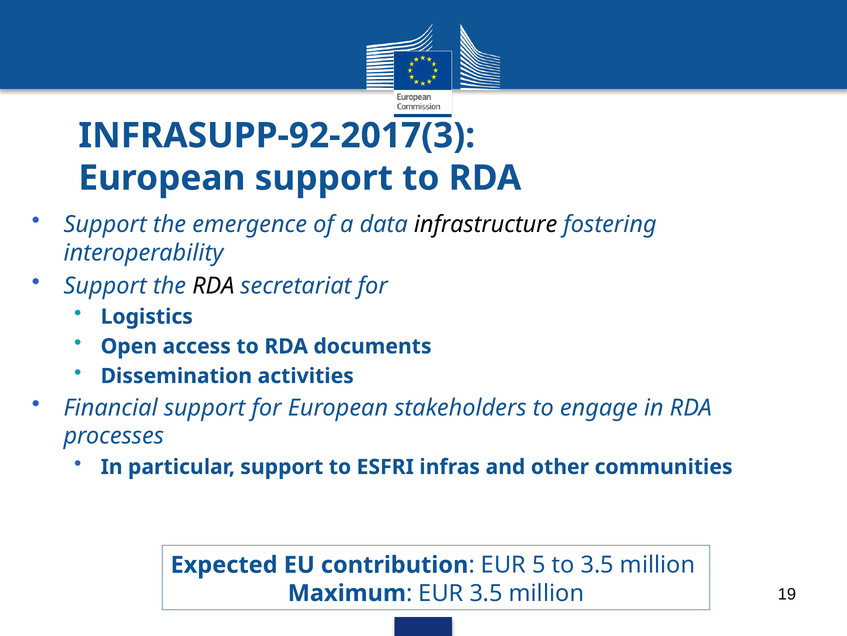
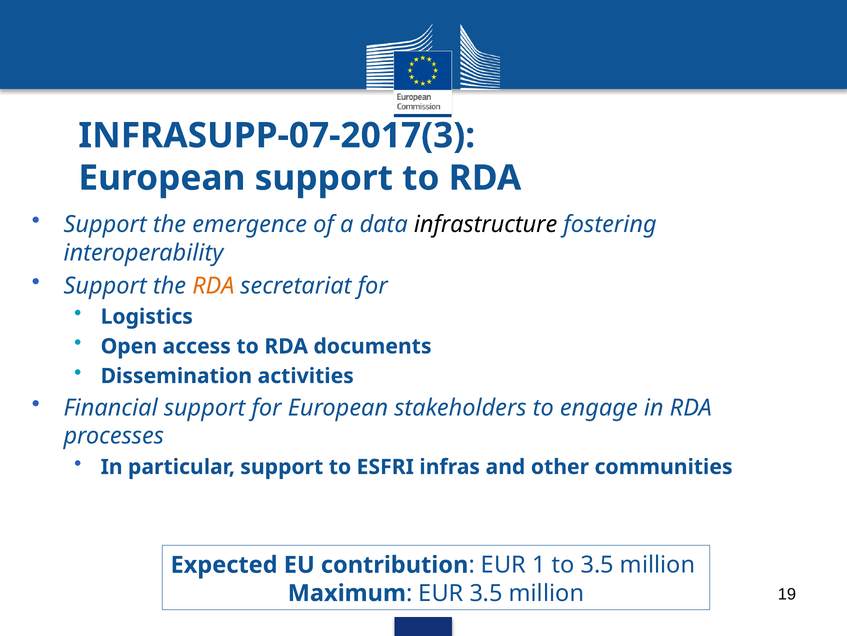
INFRASUPP-92-2017(3: INFRASUPP-92-2017(3 -> INFRASUPP-07-2017(3
RDA at (213, 285) colour: black -> orange
5: 5 -> 1
